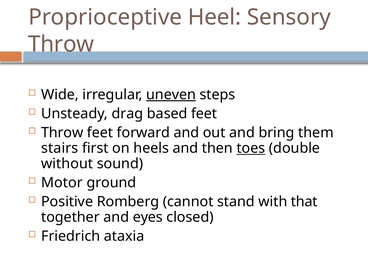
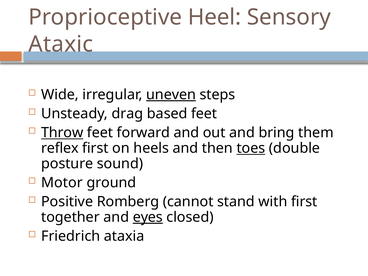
Throw at (61, 44): Throw -> Ataxic
Throw at (62, 133) underline: none -> present
stairs: stairs -> reflex
without: without -> posture
with that: that -> first
eyes underline: none -> present
